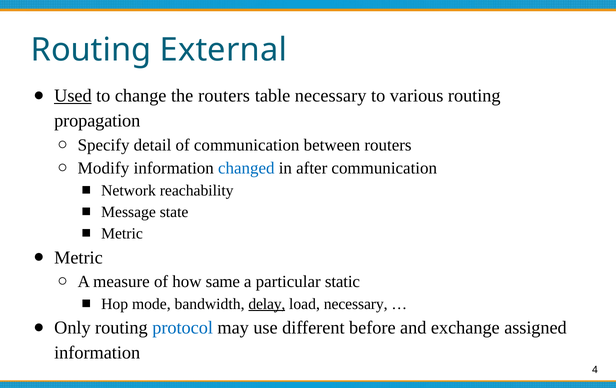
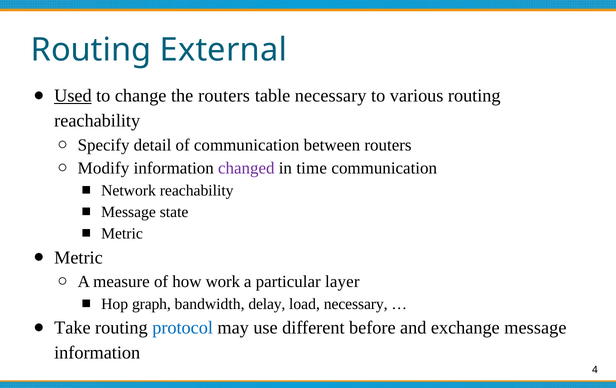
propagation at (97, 121): propagation -> reachability
changed colour: blue -> purple
after: after -> time
same: same -> work
static: static -> layer
mode: mode -> graph
delay underline: present -> none
Only: Only -> Take
exchange assigned: assigned -> message
